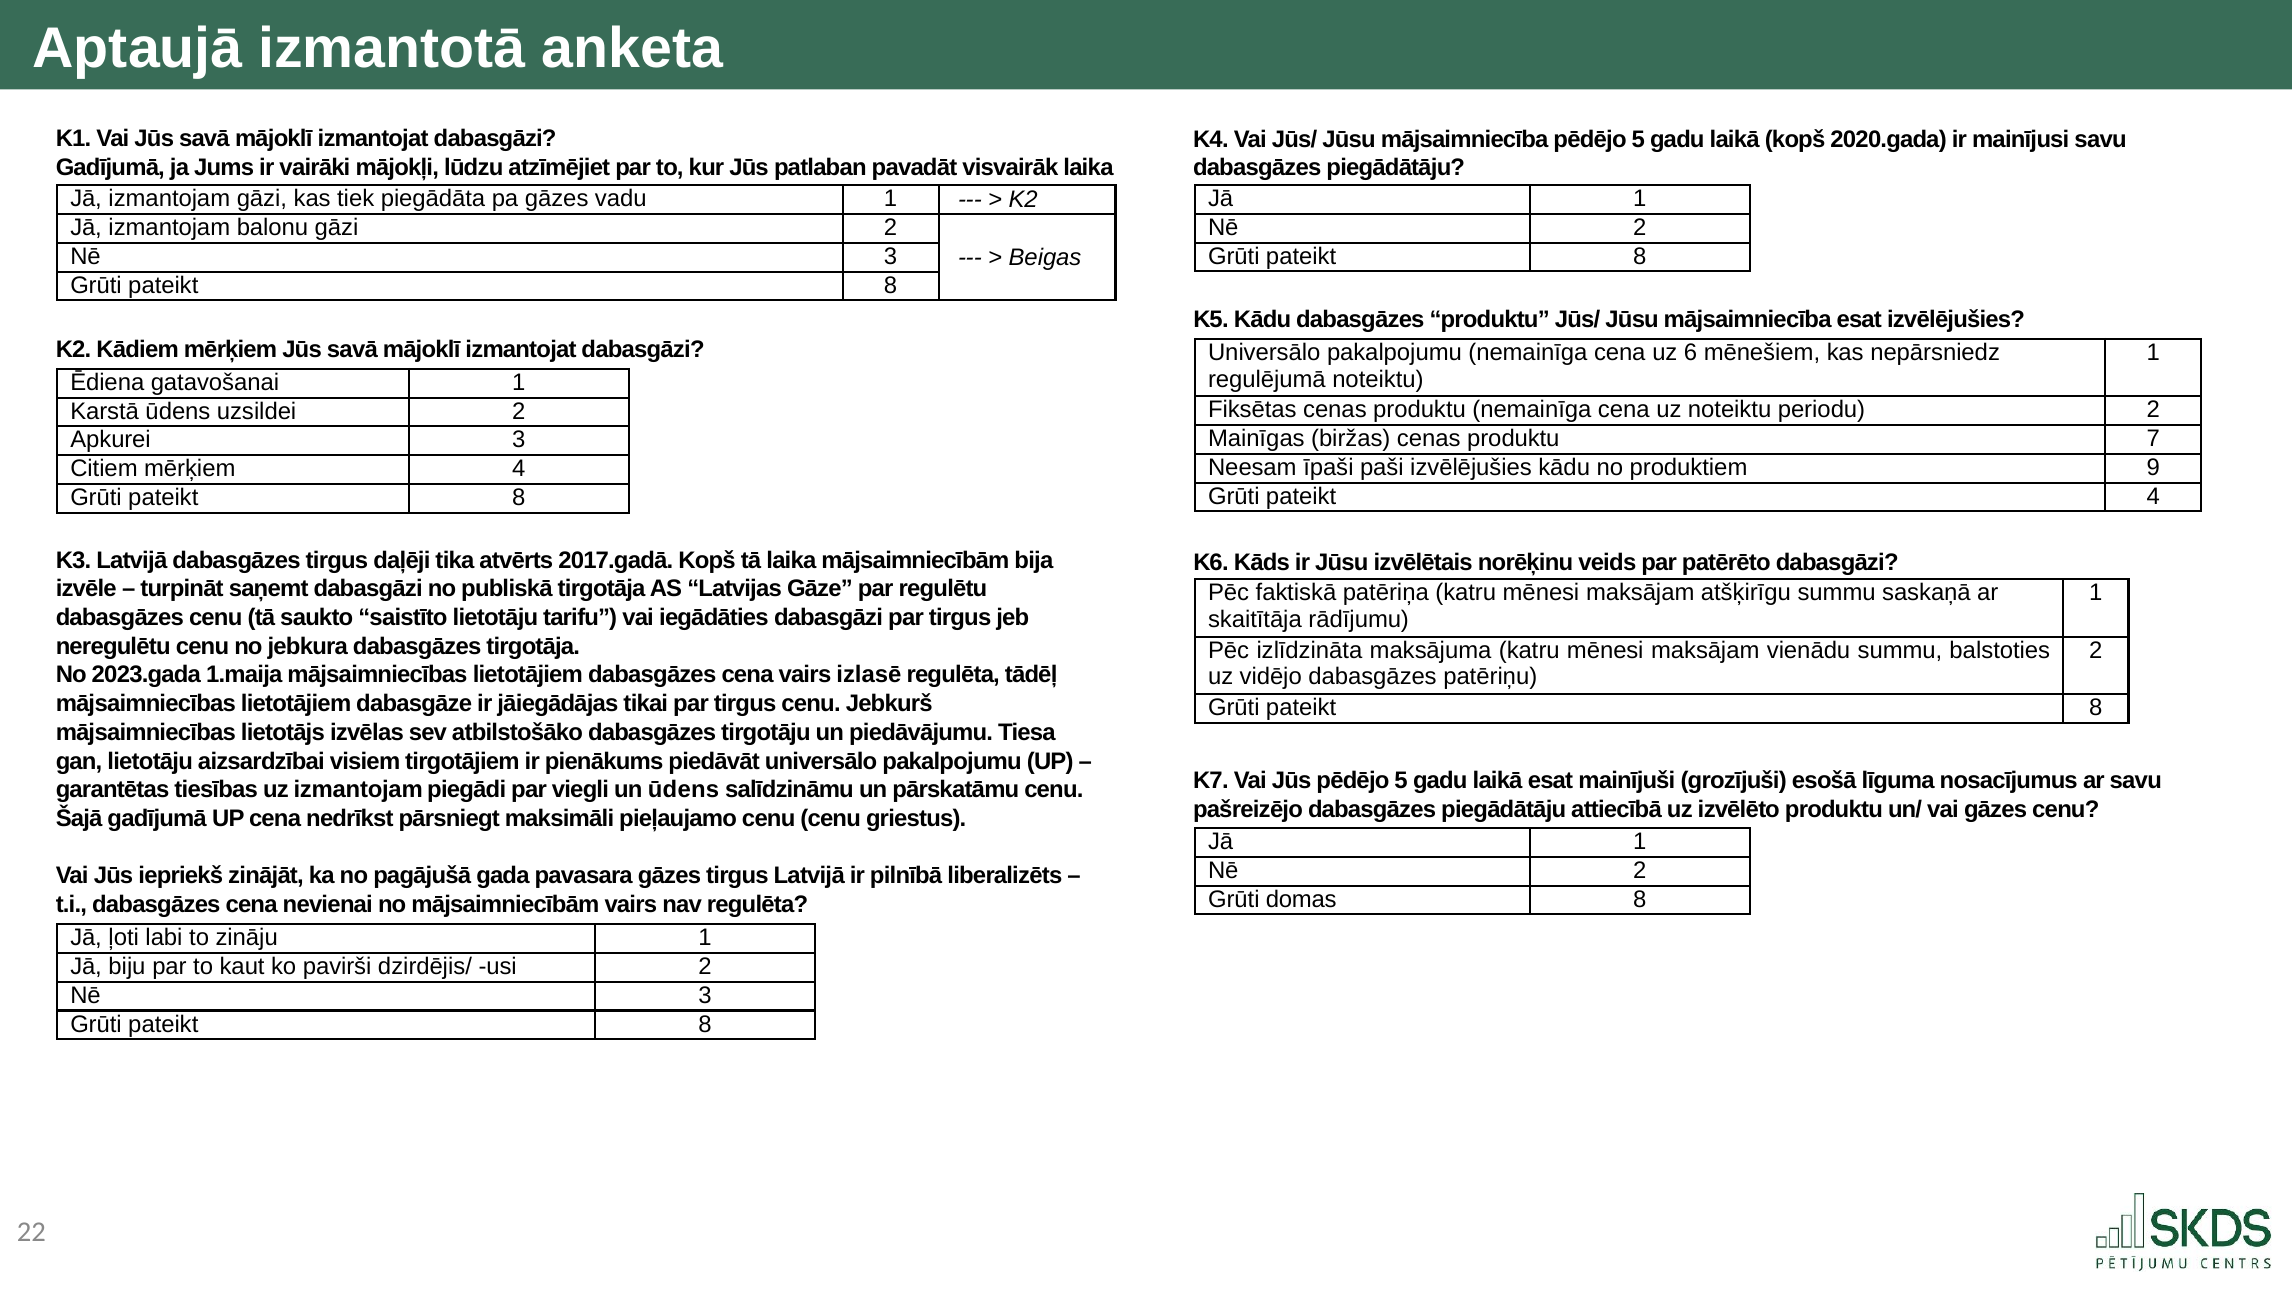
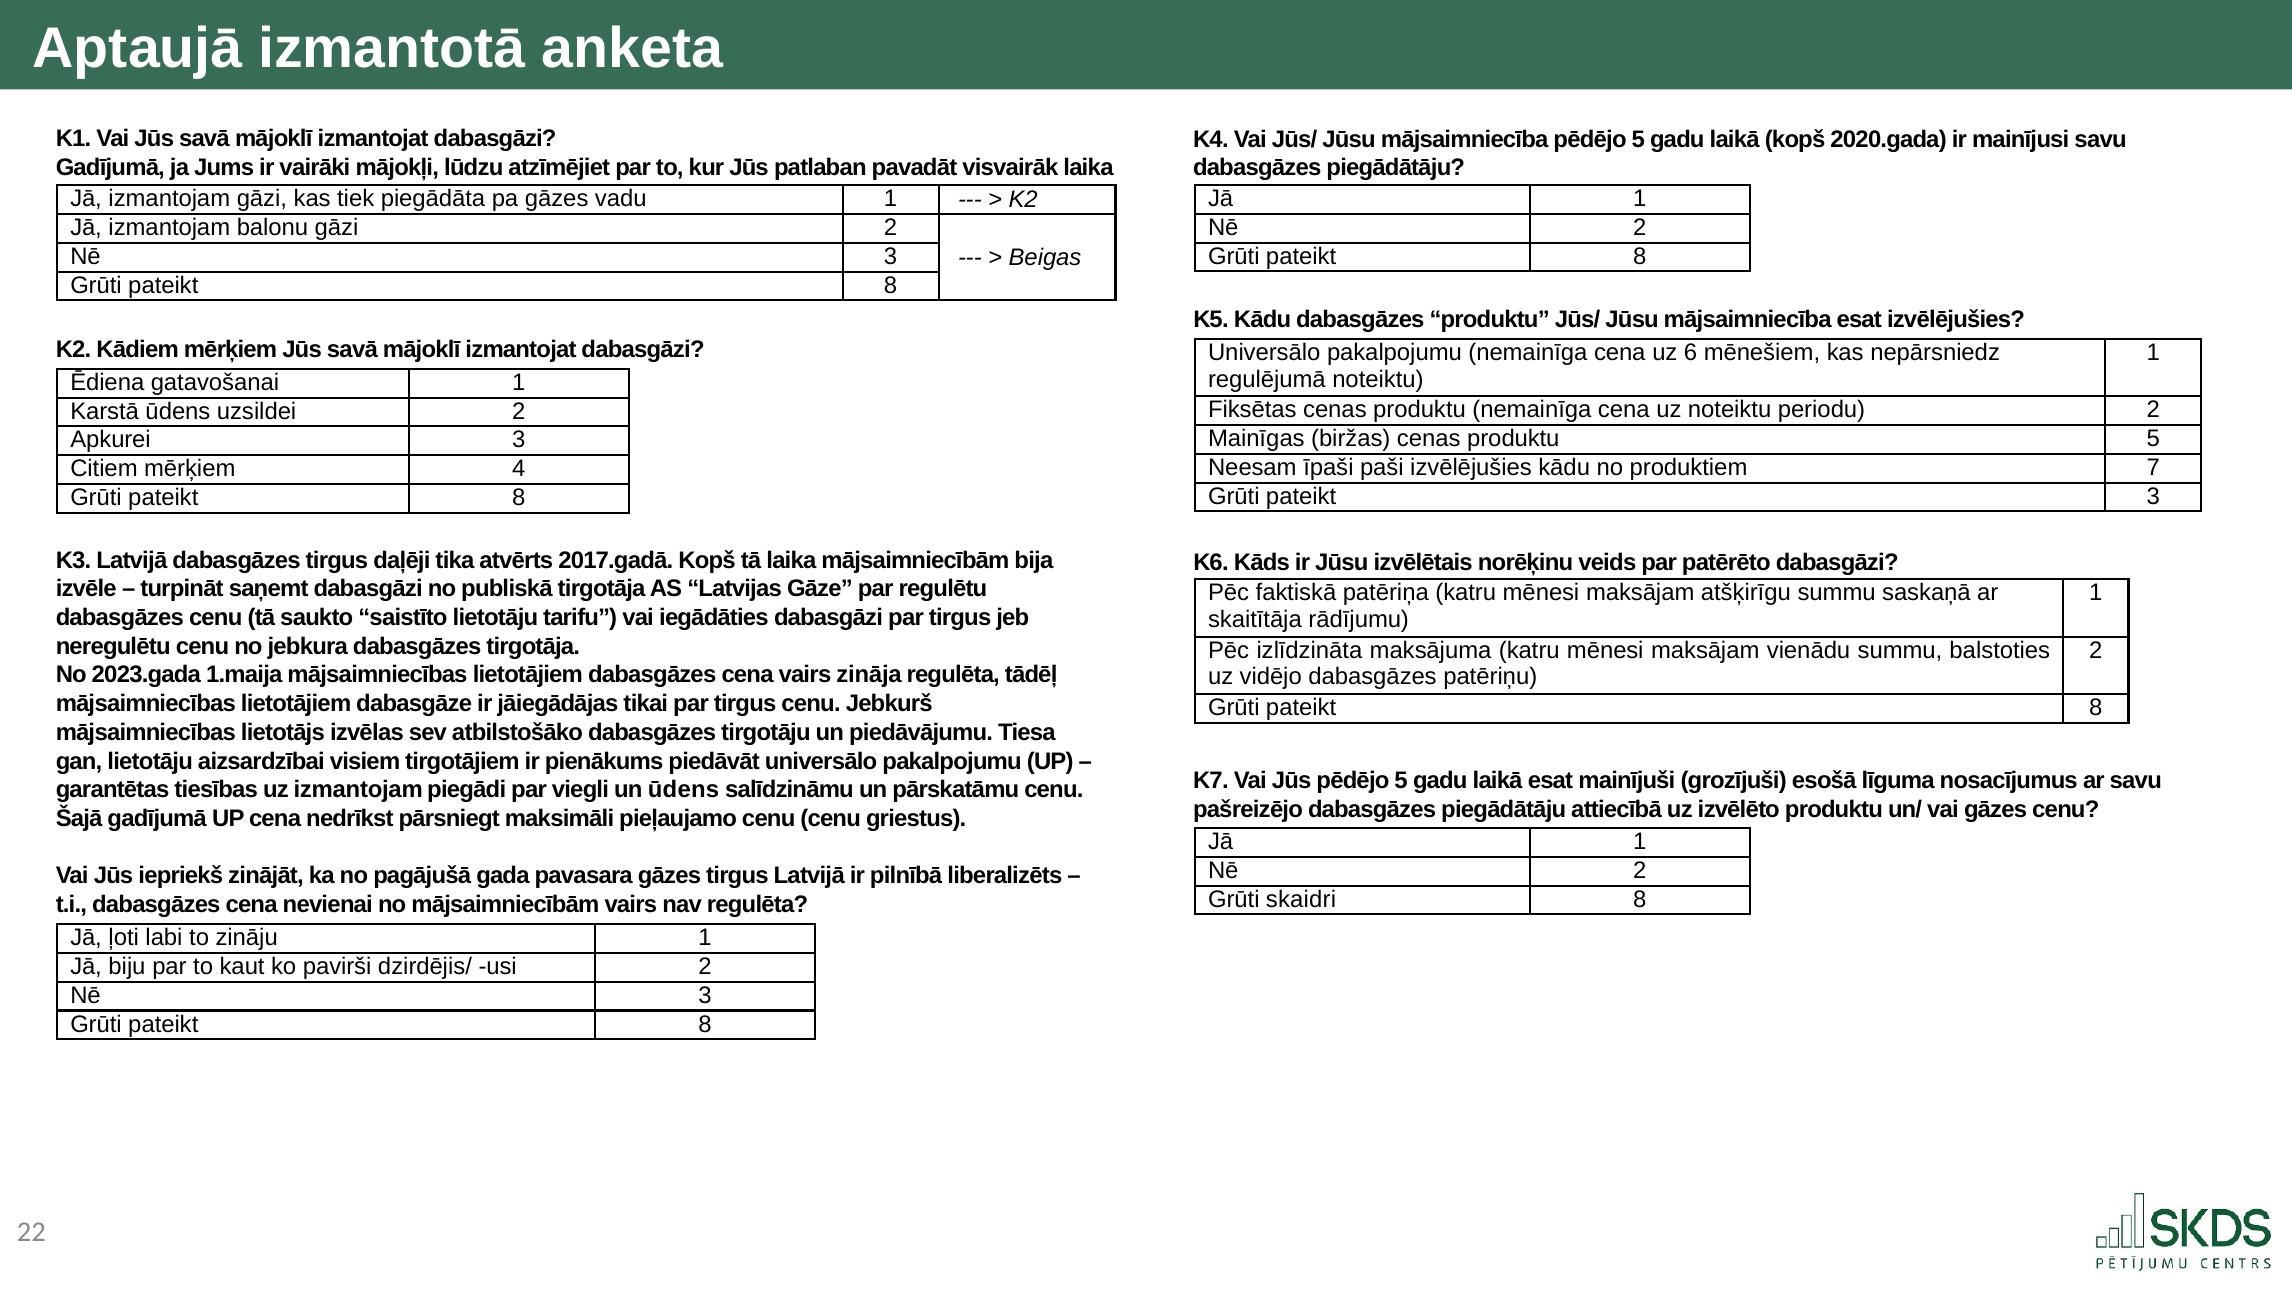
produktu 7: 7 -> 5
9: 9 -> 7
pateikt 4: 4 -> 3
izlasē: izlasē -> zināja
domas: domas -> skaidri
